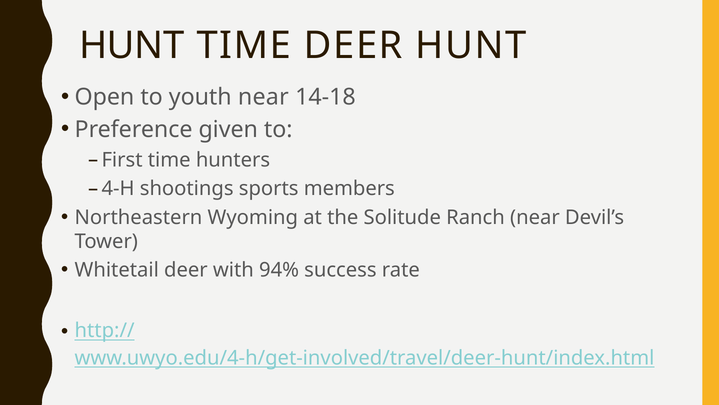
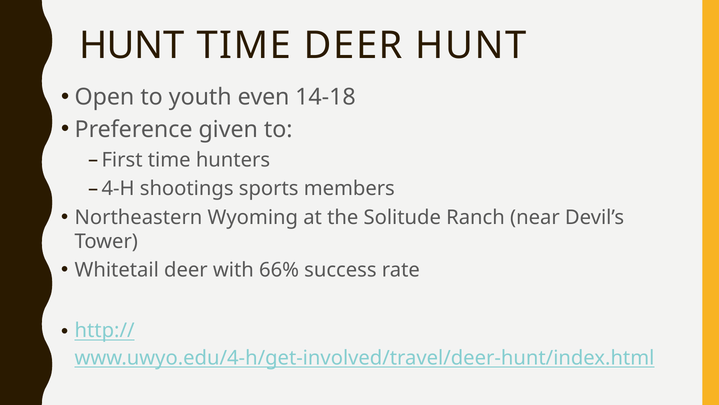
youth near: near -> even
94%: 94% -> 66%
